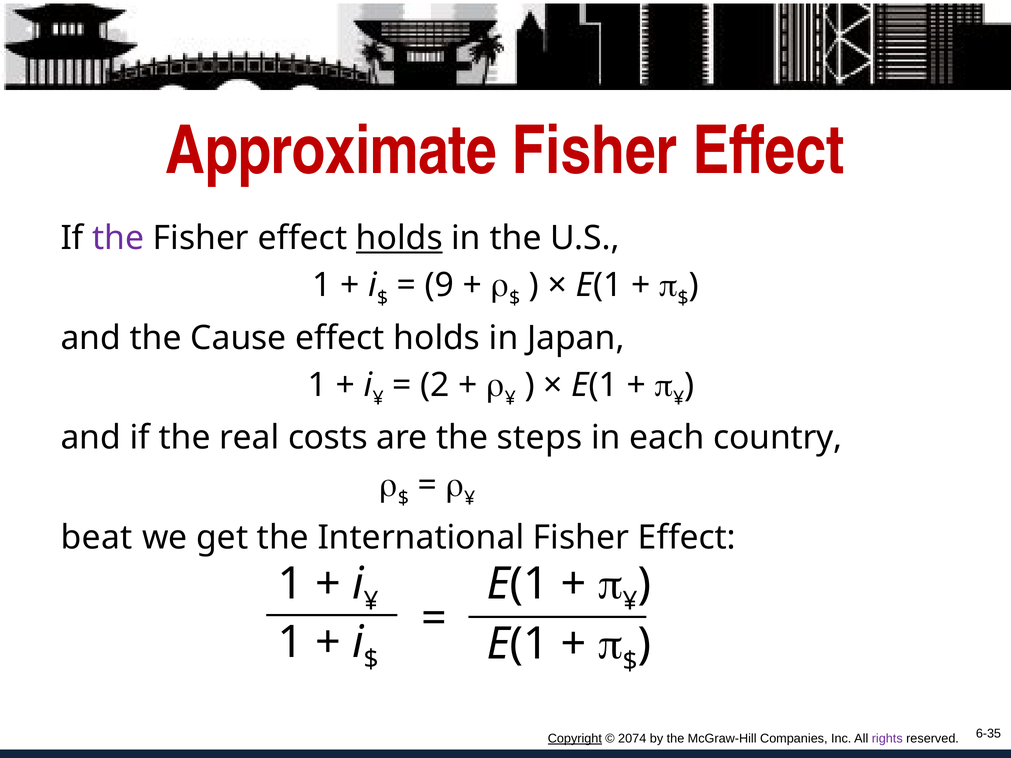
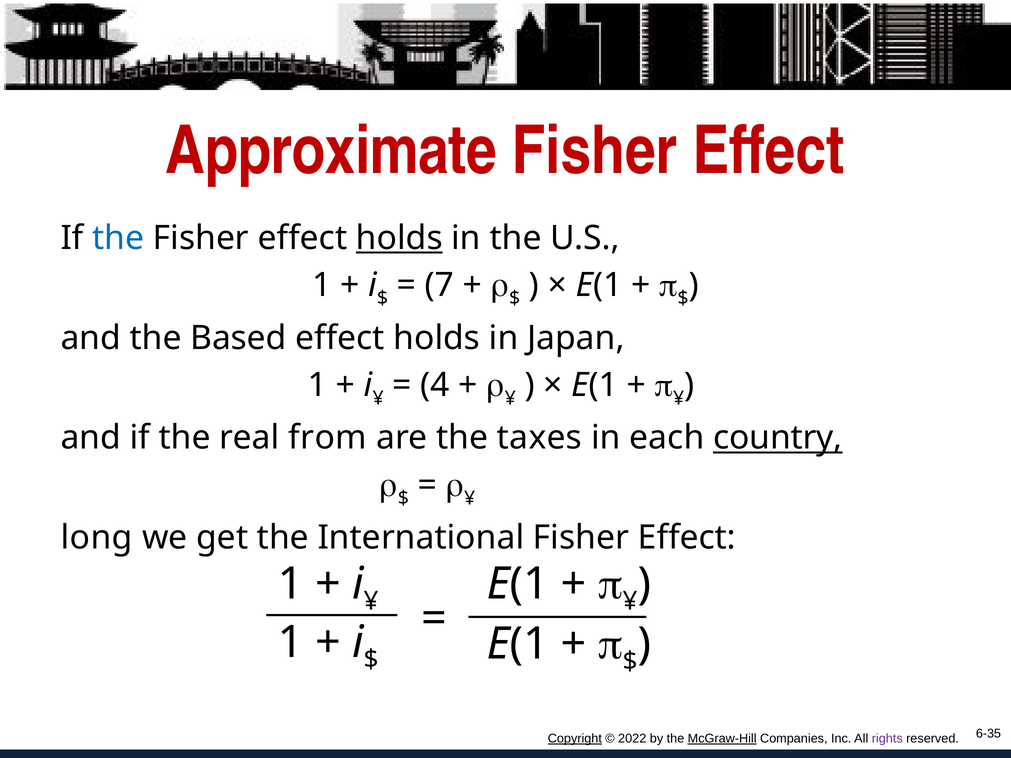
the at (118, 238) colour: purple -> blue
9: 9 -> 7
Cause: Cause -> Based
2: 2 -> 4
costs: costs -> from
steps: steps -> taxes
country underline: none -> present
beat: beat -> long
2074: 2074 -> 2022
McGraw-Hill underline: none -> present
